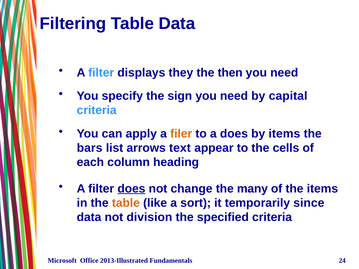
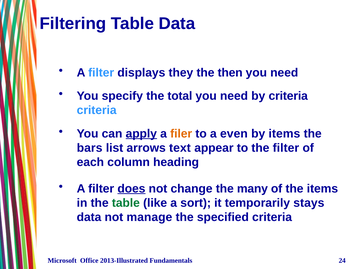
sign: sign -> total
by capital: capital -> criteria
apply underline: none -> present
a does: does -> even
the cells: cells -> filter
table at (126, 203) colour: orange -> green
since: since -> stays
division: division -> manage
